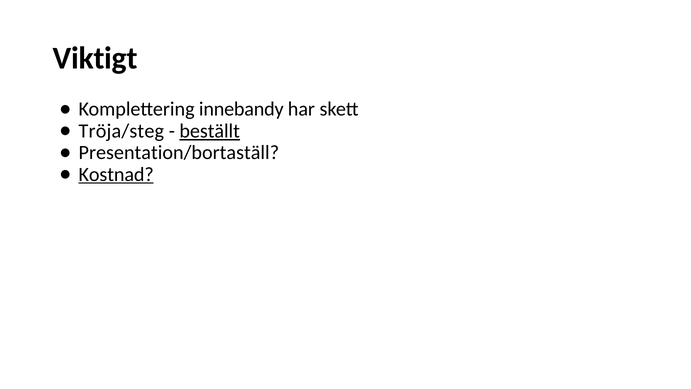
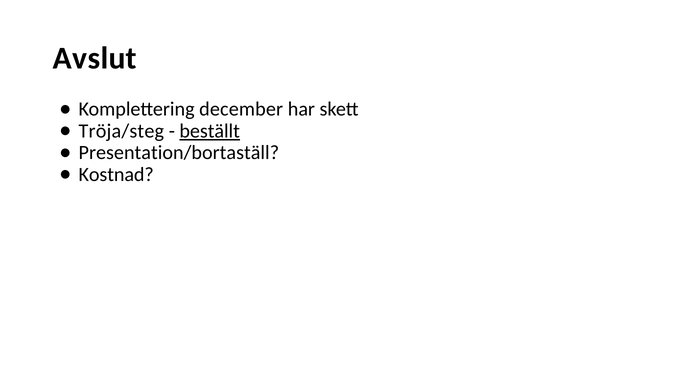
Viktigt: Viktigt -> Avslut
innebandy: innebandy -> december
Kostnad underline: present -> none
